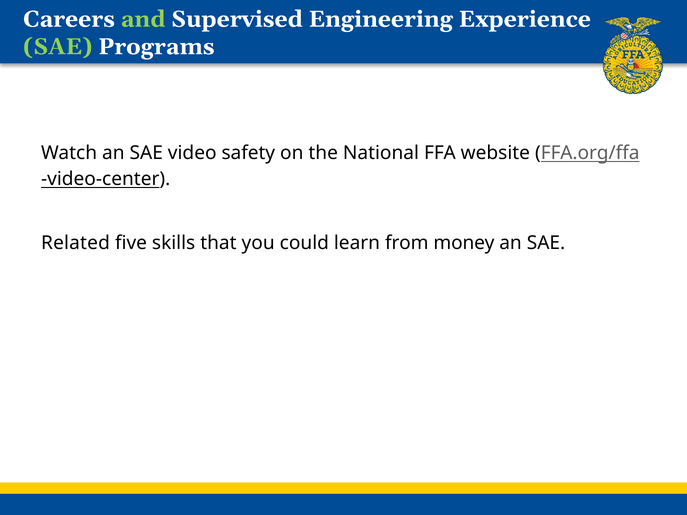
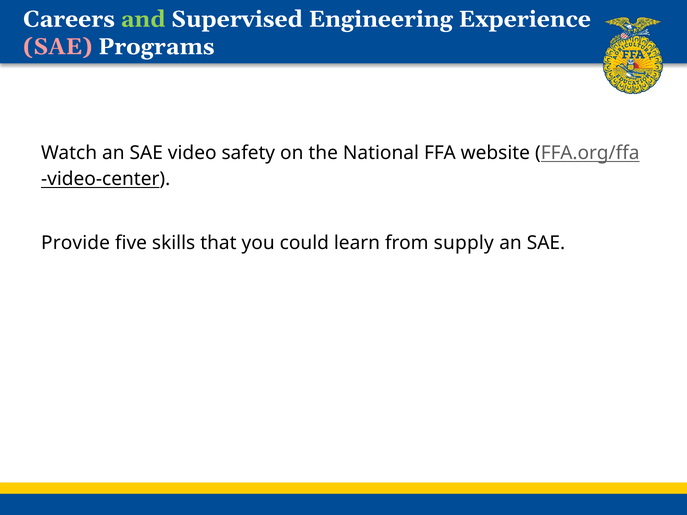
SAE at (58, 47) colour: light green -> pink
Related: Related -> Provide
money: money -> supply
